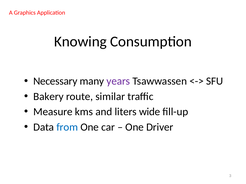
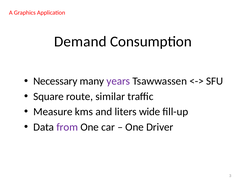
Knowing: Knowing -> Demand
Bakery: Bakery -> Square
from colour: blue -> purple
